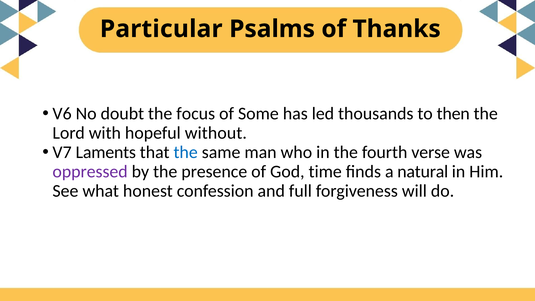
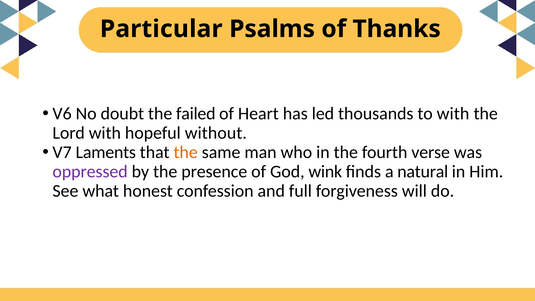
focus: focus -> failed
Some: Some -> Heart
to then: then -> with
the at (186, 152) colour: blue -> orange
time: time -> wink
